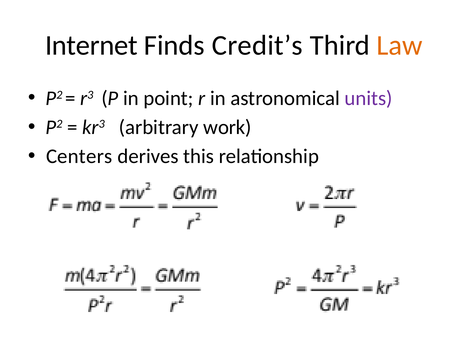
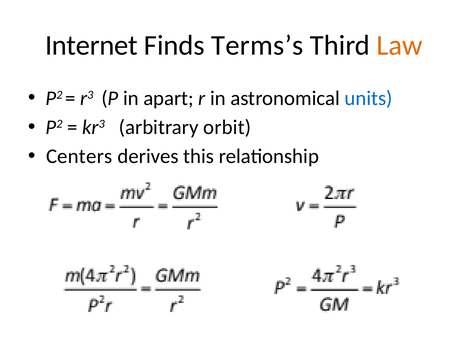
Credit’s: Credit’s -> Terms’s
point: point -> apart
units colour: purple -> blue
work: work -> orbit
